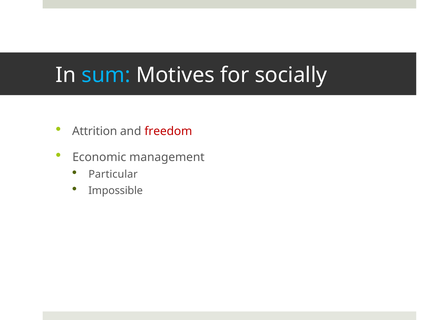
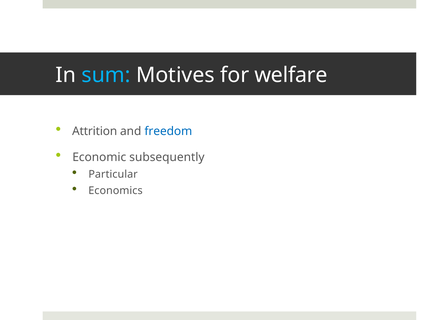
socially: socially -> welfare
freedom colour: red -> blue
management: management -> subsequently
Impossible: Impossible -> Economics
